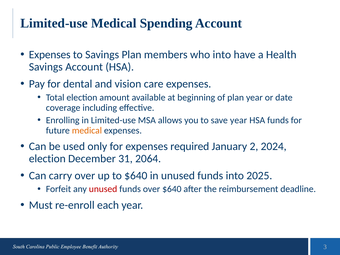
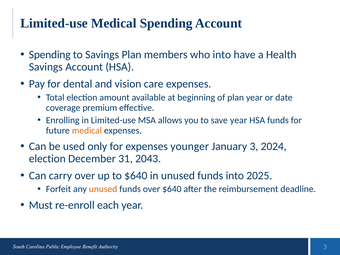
Expenses at (50, 55): Expenses -> Spending
including: including -> premium
required: required -> younger
January 2: 2 -> 3
2064: 2064 -> 2043
unused at (103, 189) colour: red -> orange
